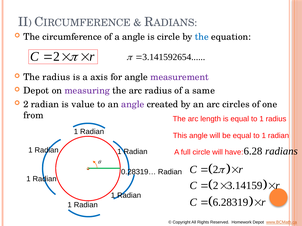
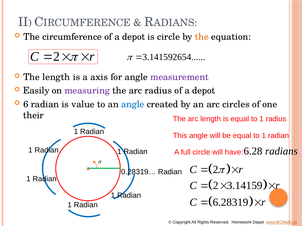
circumference of a angle: angle -> depot
the at (202, 37) colour: blue -> orange
The radius: radius -> length
Depot at (36, 91): Depot -> Easily
same at (204, 91): same -> depot
2 at (26, 104): 2 -> 6
angle at (133, 104) colour: purple -> blue
from: from -> their
